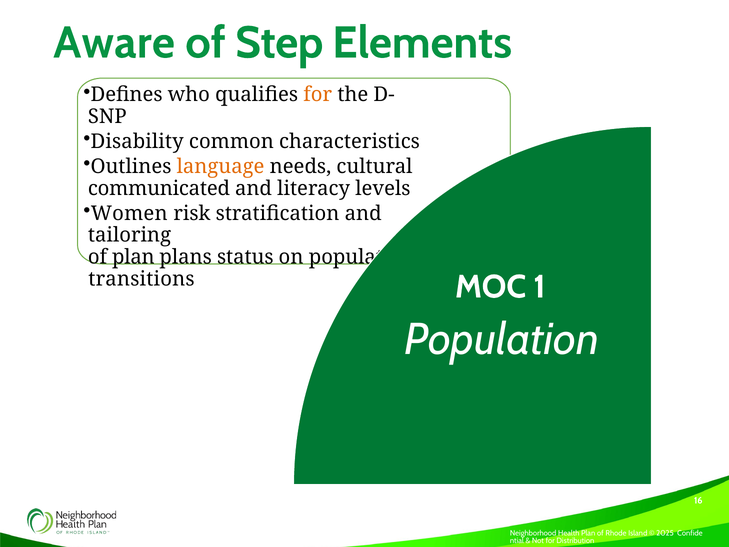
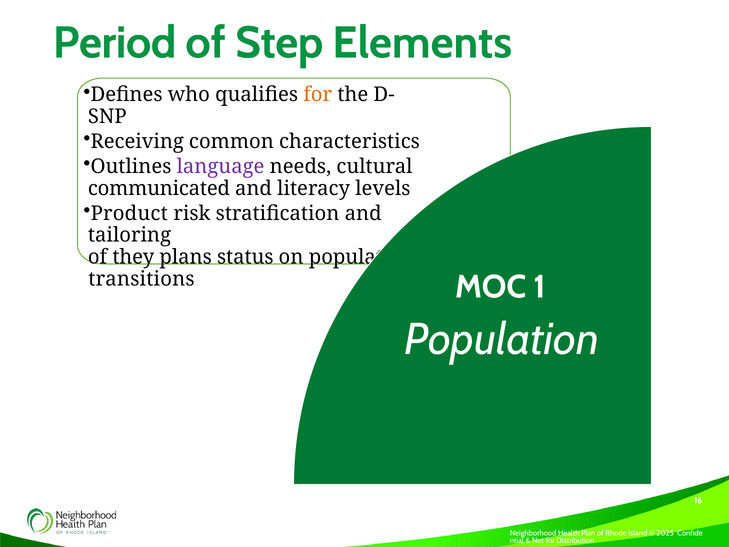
Aware: Aware -> Period
Disability: Disability -> Receiving
language colour: orange -> purple
Women: Women -> Product
of plan: plan -> they
